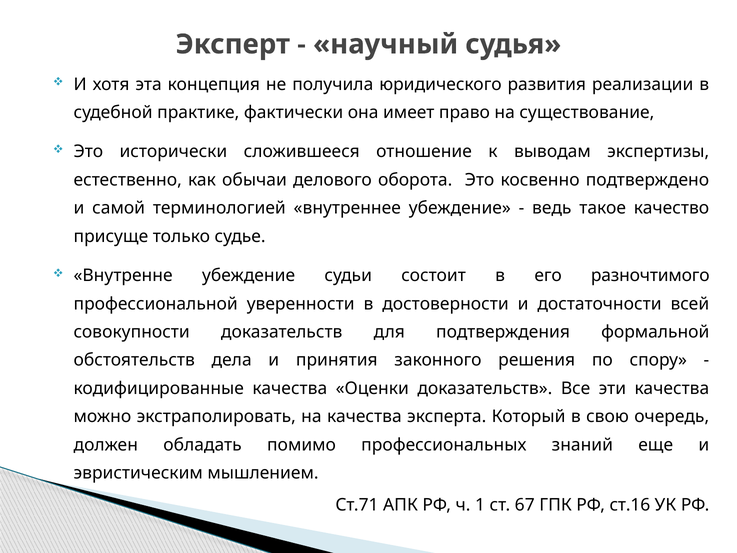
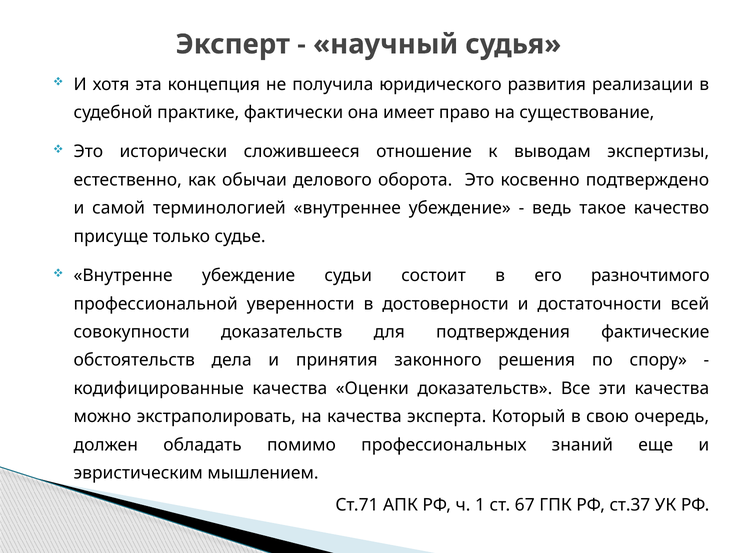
формальной: формальной -> фактические
ст.16: ст.16 -> ст.37
